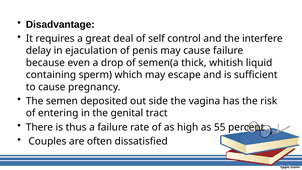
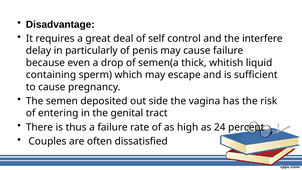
ejaculation: ejaculation -> particularly
55: 55 -> 24
